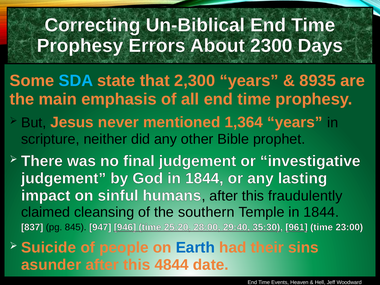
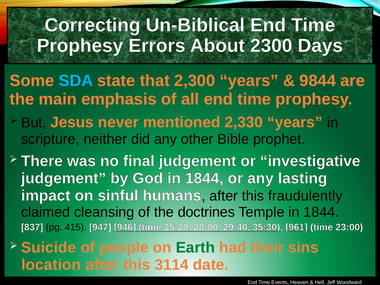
8935: 8935 -> 9844
1,364: 1,364 -> 2,330
southern: southern -> doctrines
845: 845 -> 415
Earth colour: blue -> green
asunder: asunder -> location
4844: 4844 -> 3114
